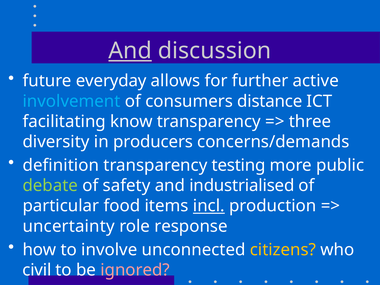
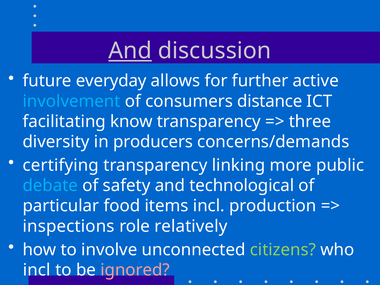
definition: definition -> certifying
testing: testing -> linking
debate colour: light green -> light blue
industrialised: industrialised -> technological
incl at (209, 206) underline: present -> none
uncertainty: uncertainty -> inspections
response: response -> relatively
citizens colour: yellow -> light green
civil at (37, 270): civil -> incl
